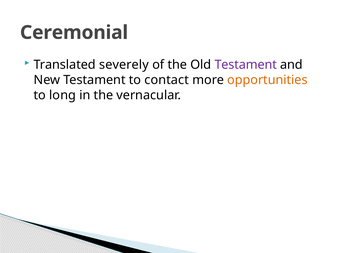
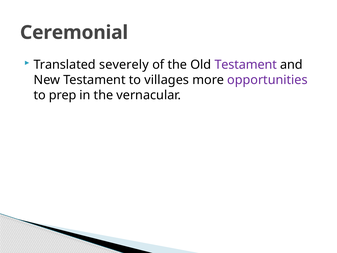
contact: contact -> villages
opportunities colour: orange -> purple
long: long -> prep
